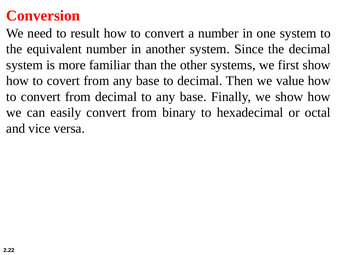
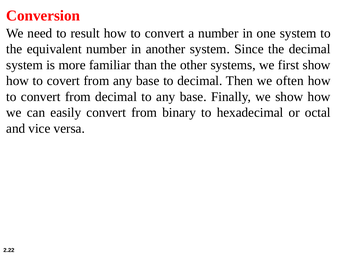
value: value -> often
